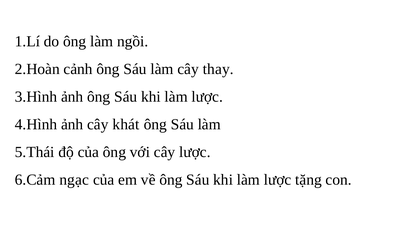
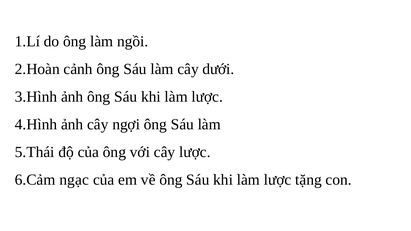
thay: thay -> dưới
khát: khát -> ngợi
